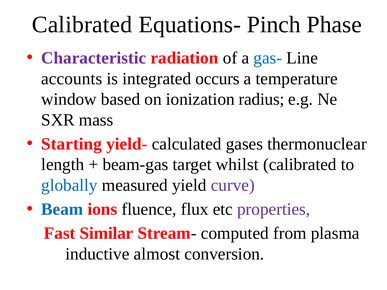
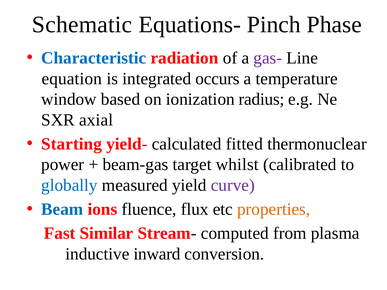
Calibrated at (82, 25): Calibrated -> Schematic
Characteristic colour: purple -> blue
gas- colour: blue -> purple
accounts: accounts -> equation
mass: mass -> axial
gases: gases -> fitted
length: length -> power
properties colour: purple -> orange
almost: almost -> inward
